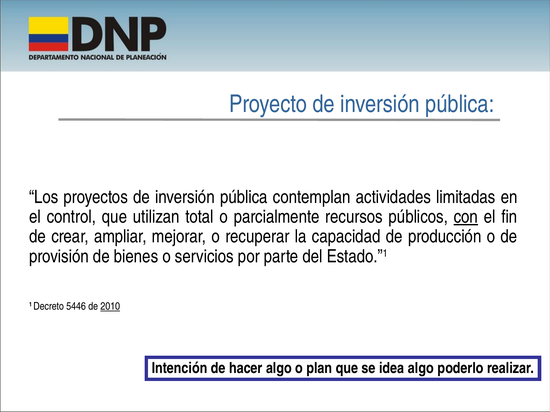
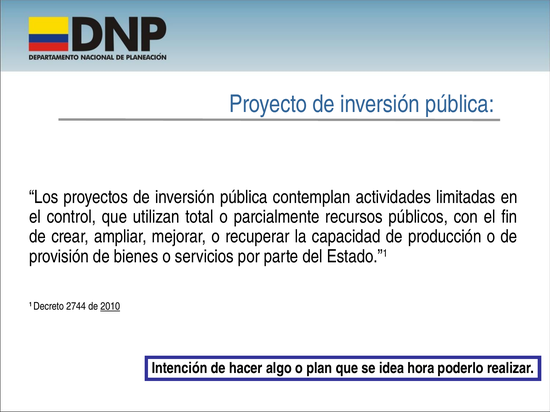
con underline: present -> none
5446: 5446 -> 2744
idea algo: algo -> hora
